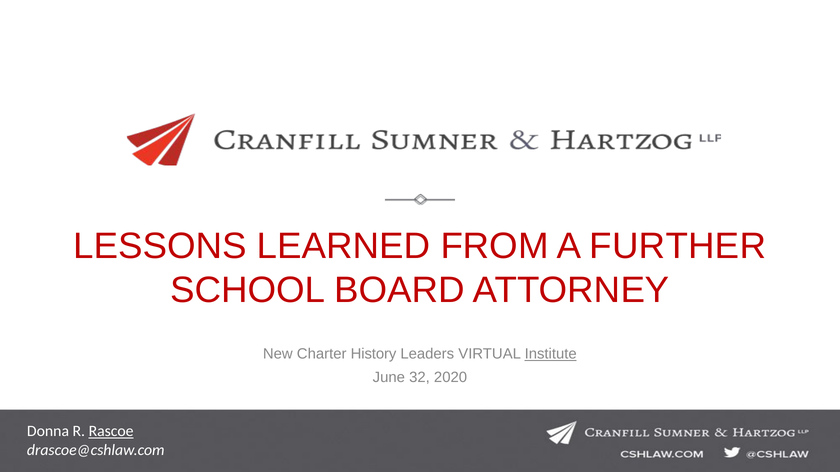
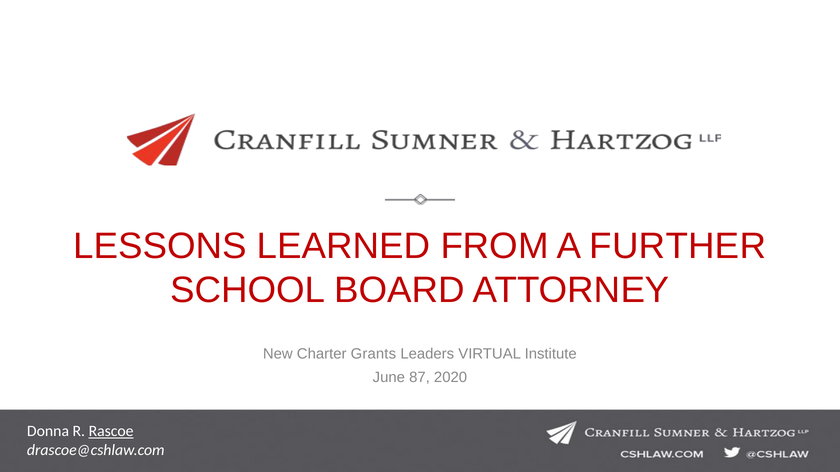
History: History -> Grants
Institute underline: present -> none
32: 32 -> 87
